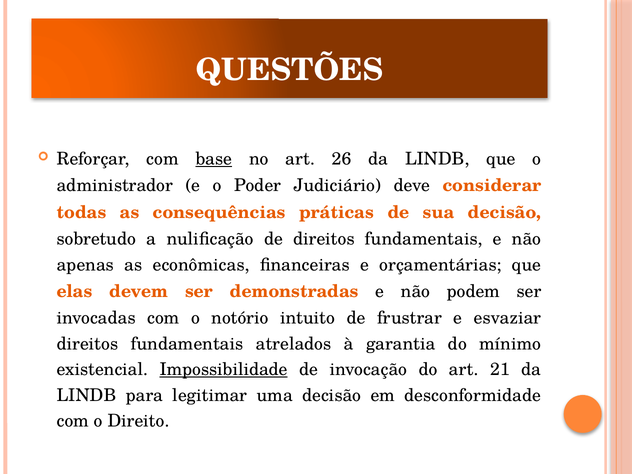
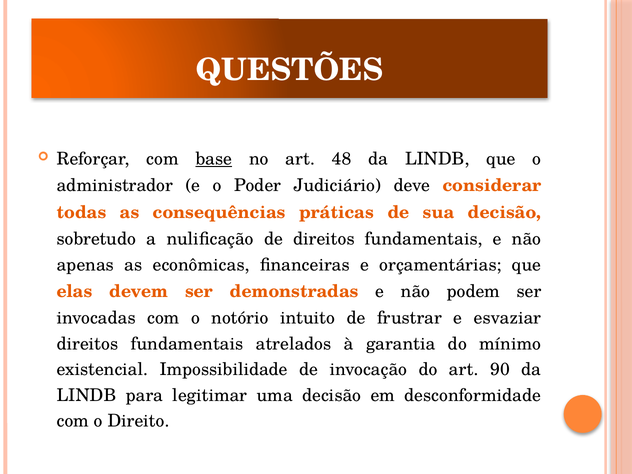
26: 26 -> 48
Impossibilidade underline: present -> none
21: 21 -> 90
